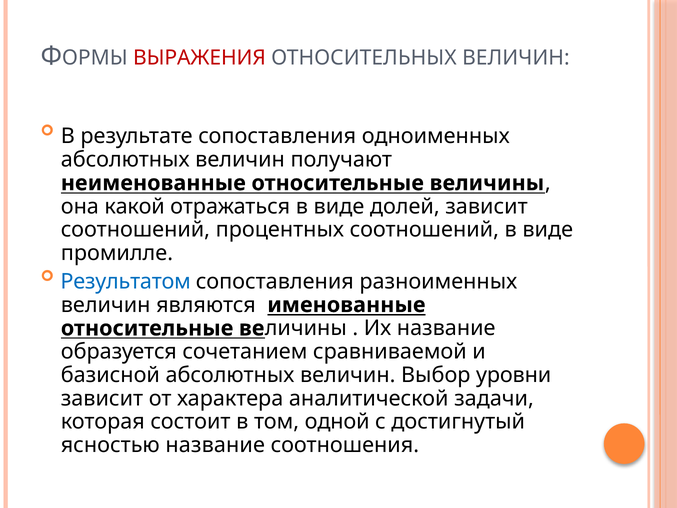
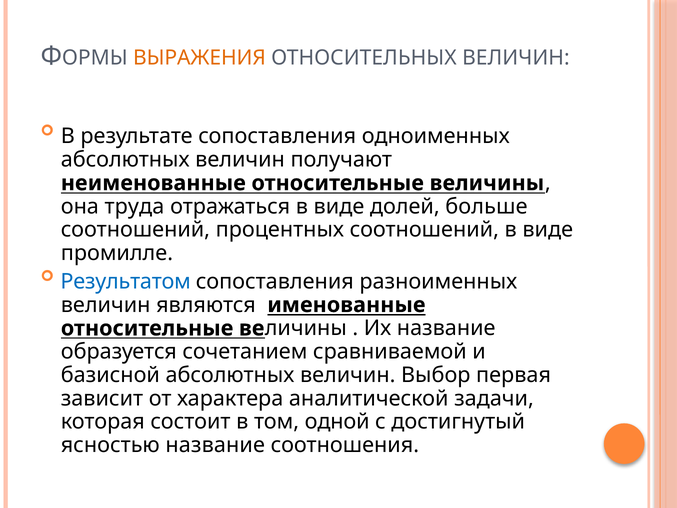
ВЫРАЖЕНИЯ colour: red -> orange
какой: какой -> труда
долей зависит: зависит -> больше
уровни: уровни -> первая
